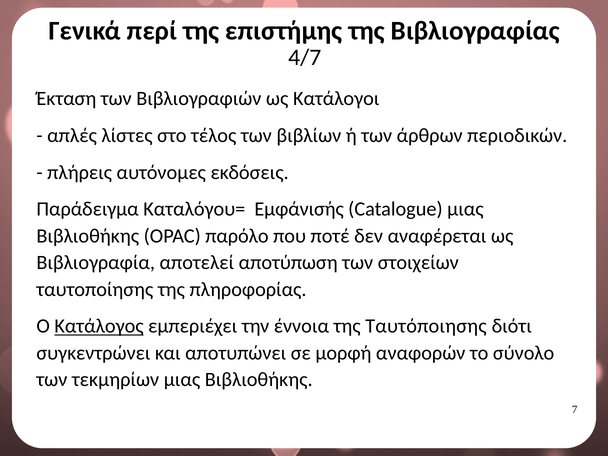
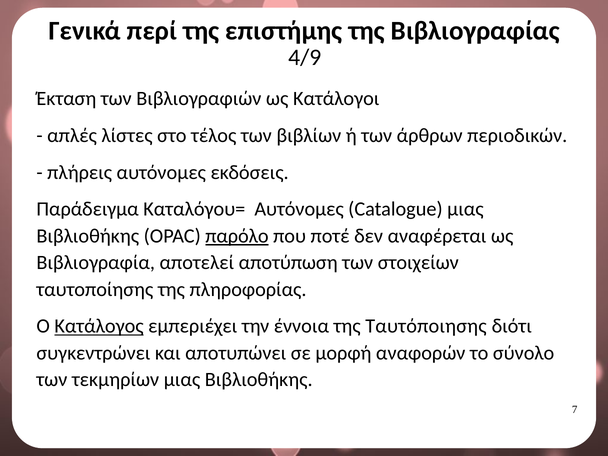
4/7: 4/7 -> 4/9
Καταλόγου= Εμφάνισής: Εμφάνισής -> Αυτόνομες
παρόλο underline: none -> present
